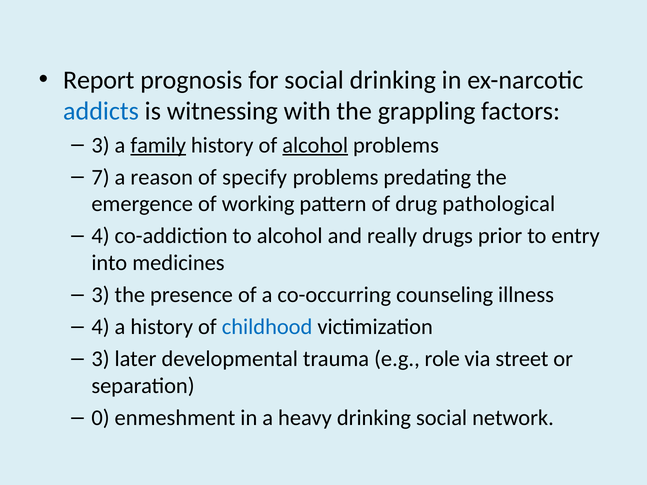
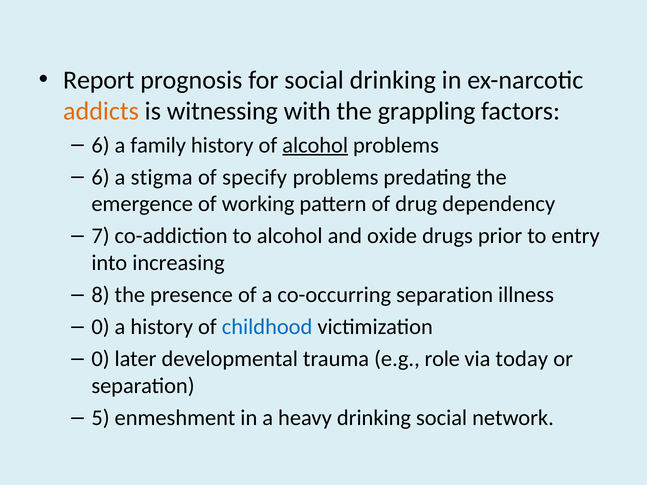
addicts colour: blue -> orange
3 at (100, 145): 3 -> 6
family underline: present -> none
7 at (100, 177): 7 -> 6
reason: reason -> stigma
pathological: pathological -> dependency
4 at (100, 236): 4 -> 7
really: really -> oxide
medicines: medicines -> increasing
3 at (100, 295): 3 -> 8
co-occurring counseling: counseling -> separation
4 at (100, 327): 4 -> 0
3 at (100, 359): 3 -> 0
street: street -> today
0: 0 -> 5
